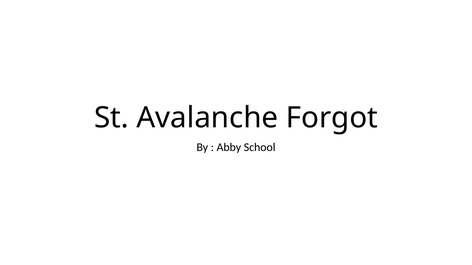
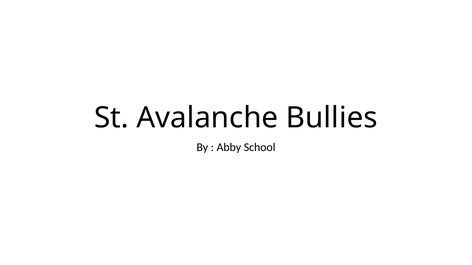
Forgot: Forgot -> Bullies
